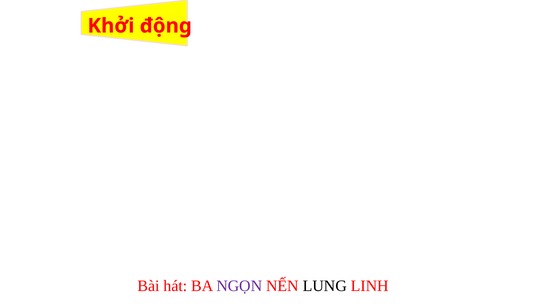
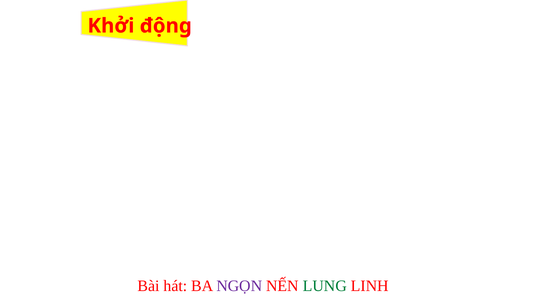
LUNG colour: black -> green
